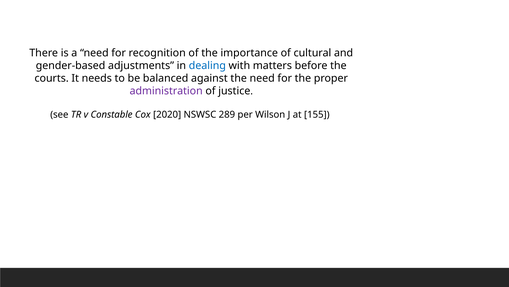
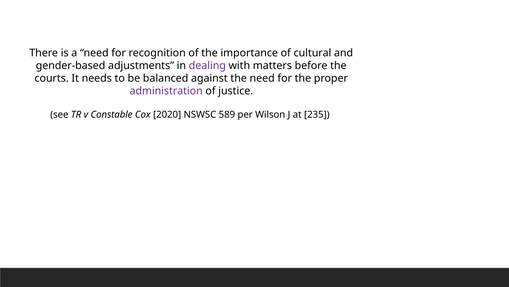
dealing colour: blue -> purple
289: 289 -> 589
155: 155 -> 235
